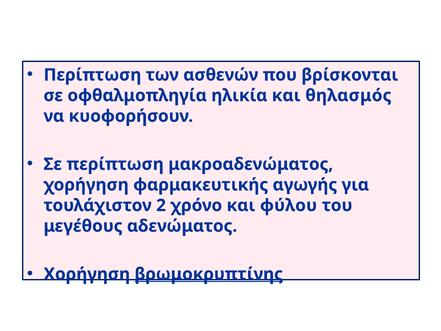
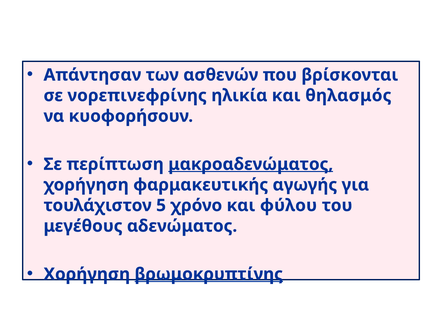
Περίπτωση at (92, 75): Περίπτωση -> Απάντησαν
οφθαλμοπληγία: οφθαλμοπληγία -> νορεπινεφρίνης
μακροαδενώματος underline: none -> present
2: 2 -> 5
